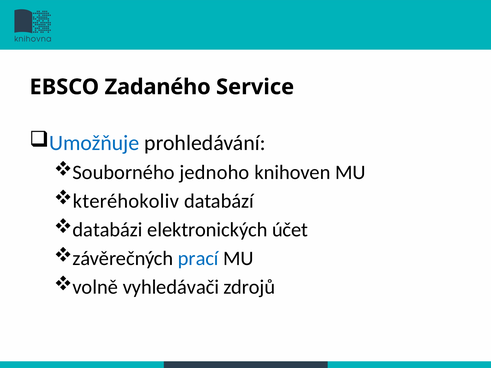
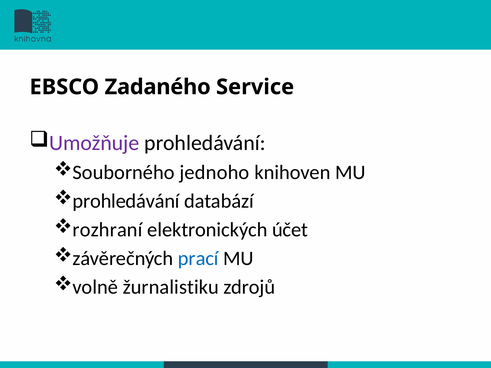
Umožňuje colour: blue -> purple
kteréhokoliv at (126, 201): kteréhokoliv -> prohledávání
databázi: databázi -> rozhraní
vyhledávači: vyhledávači -> žurnalistiku
